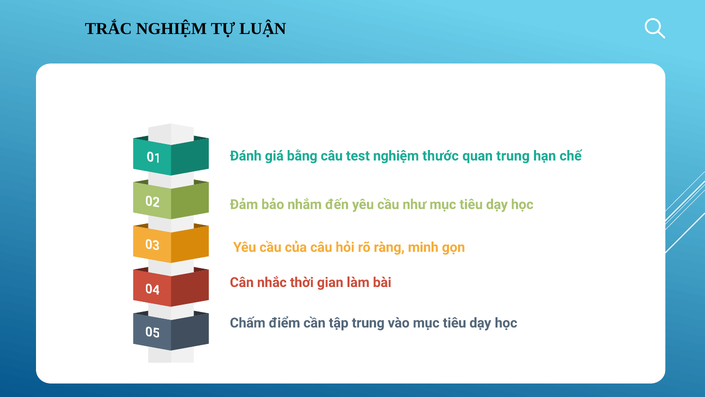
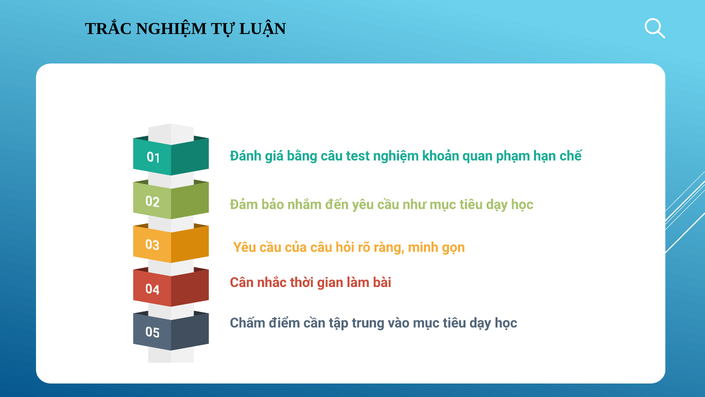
thước: thước -> khoản
quan trung: trung -> phạm
